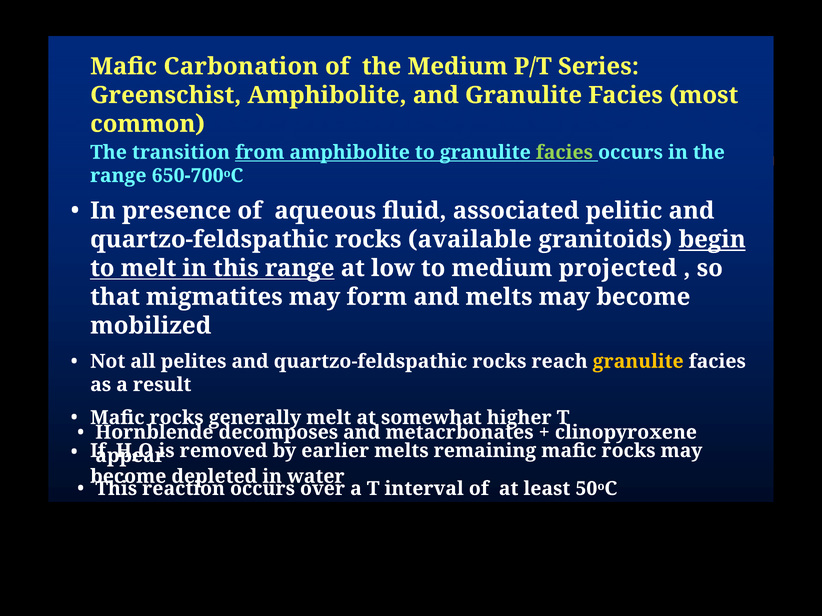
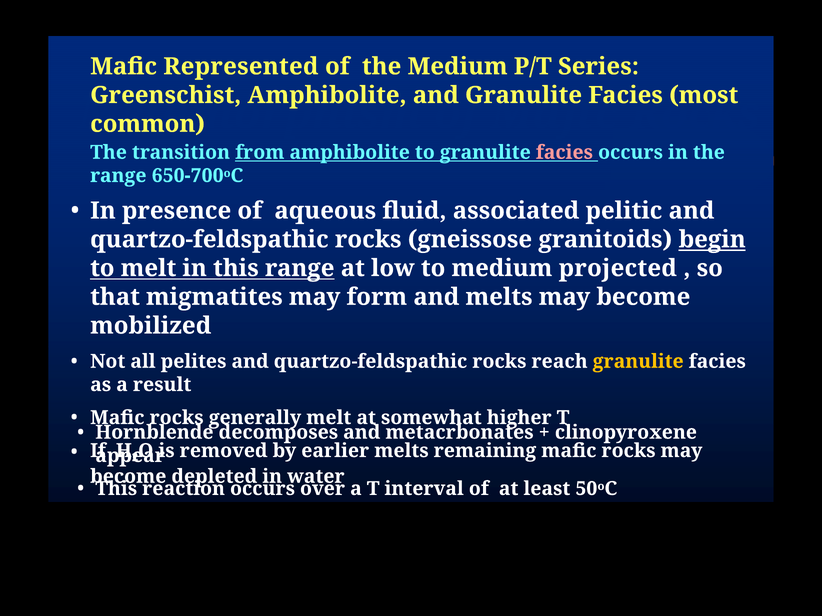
Carbonation: Carbonation -> Represented
facies at (564, 152) colour: light green -> pink
available: available -> gneissose
